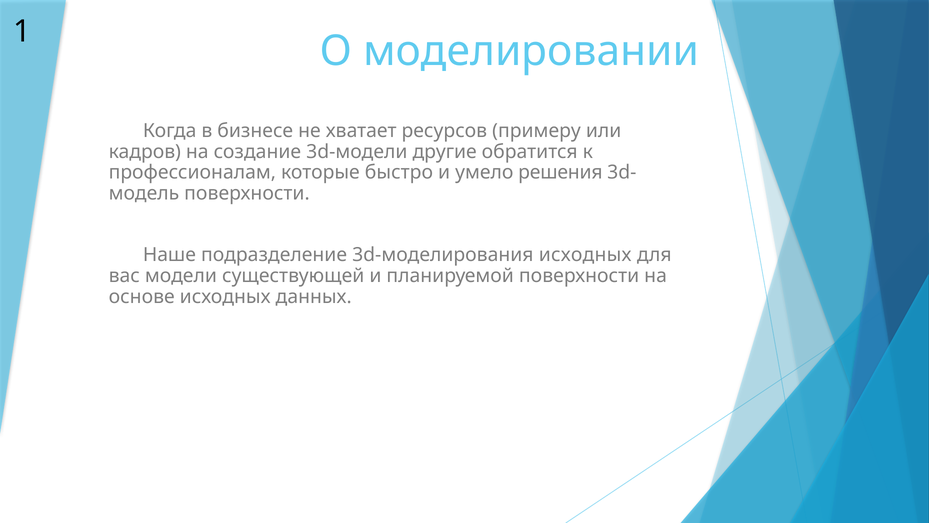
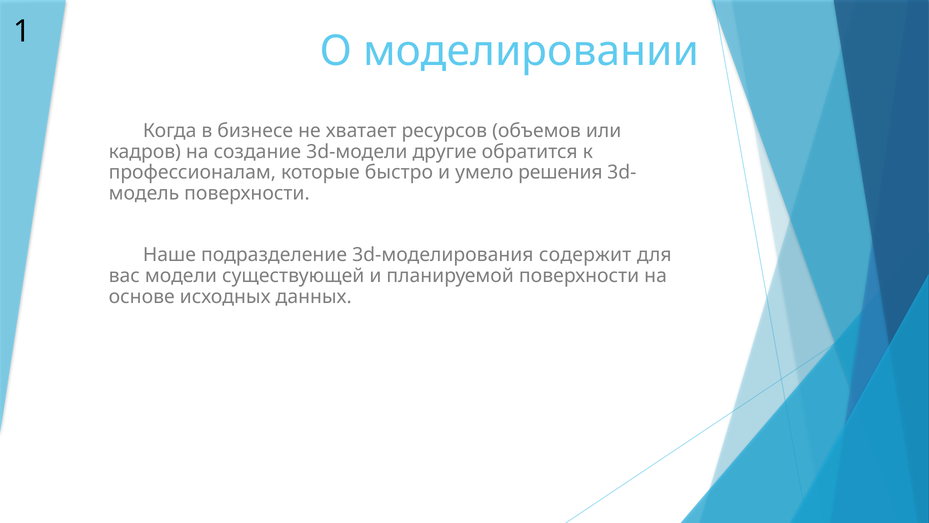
примеру: примеру -> объемов
3d-моделирования исходных: исходных -> содержит
